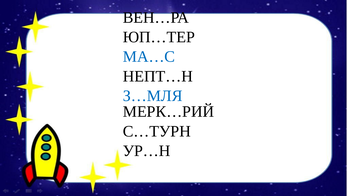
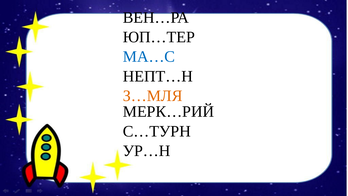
З…МЛЯ colour: blue -> orange
